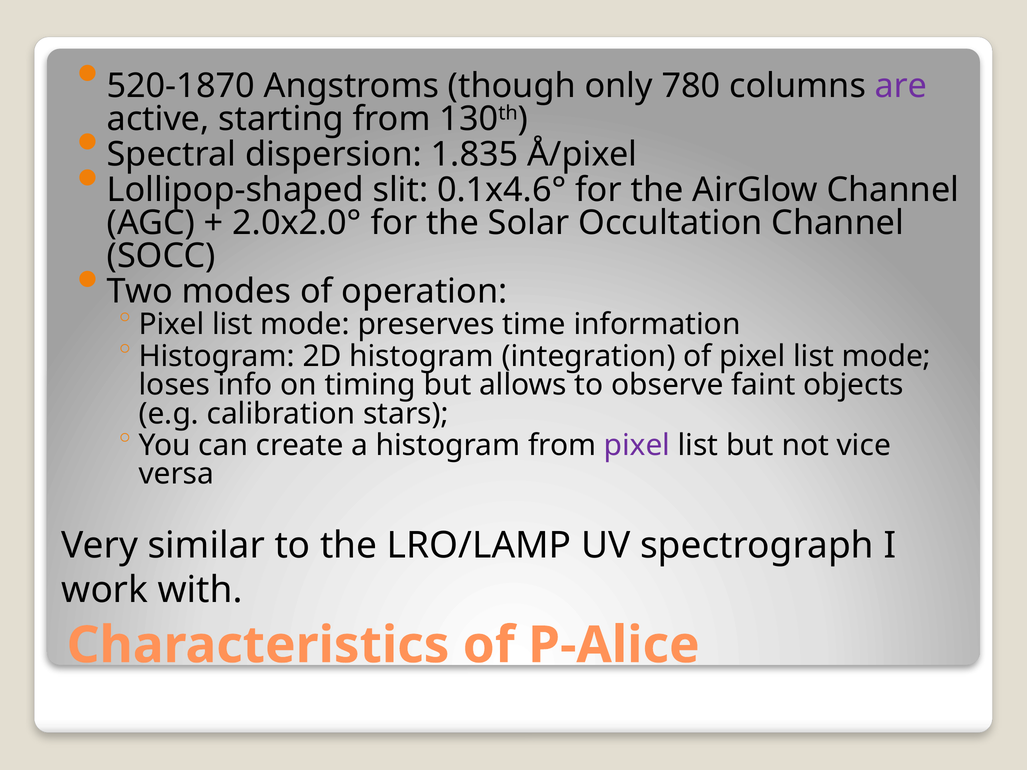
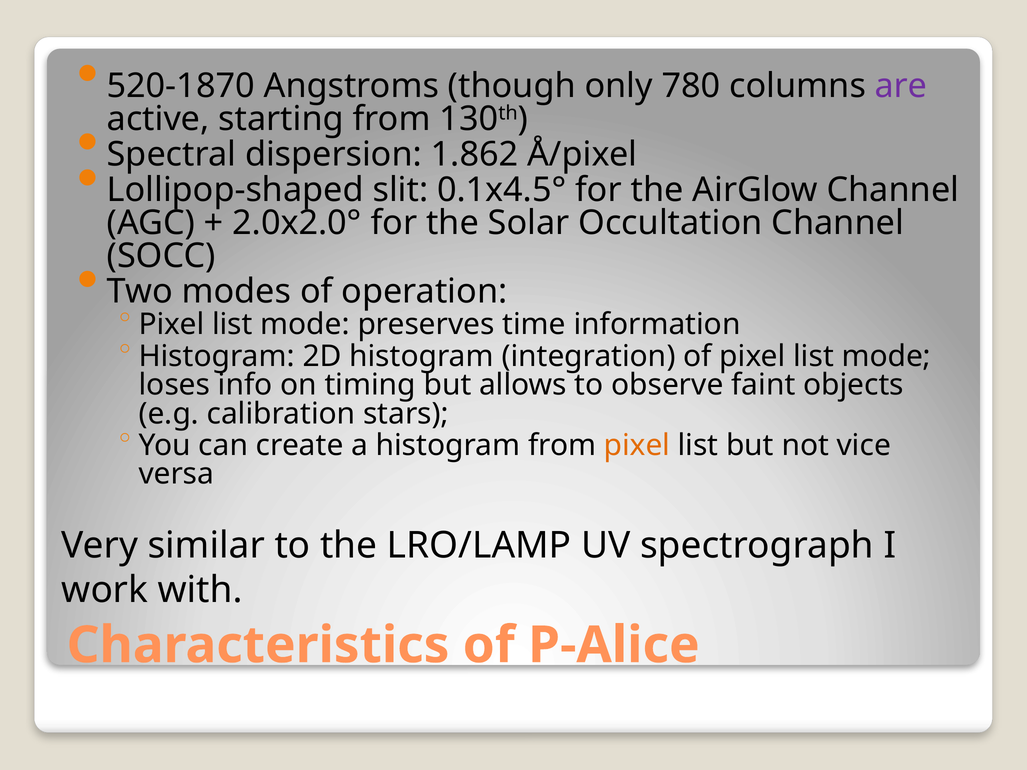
1.835: 1.835 -> 1.862
0.1x4.6°: 0.1x4.6° -> 0.1x4.5°
pixel at (637, 445) colour: purple -> orange
